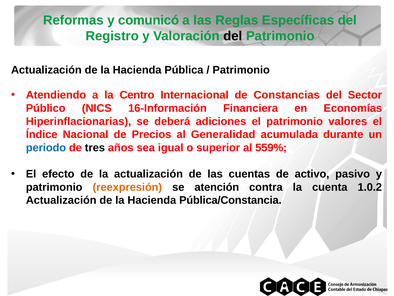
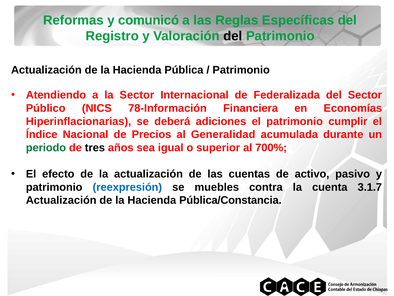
la Centro: Centro -> Sector
Constancias: Constancias -> Federalizada
16-Información: 16-Información -> 78-Información
valores: valores -> cumplir
periodo colour: blue -> green
559%: 559% -> 700%
reexpresión colour: orange -> blue
atención: atención -> muebles
1.0.2: 1.0.2 -> 3.1.7
